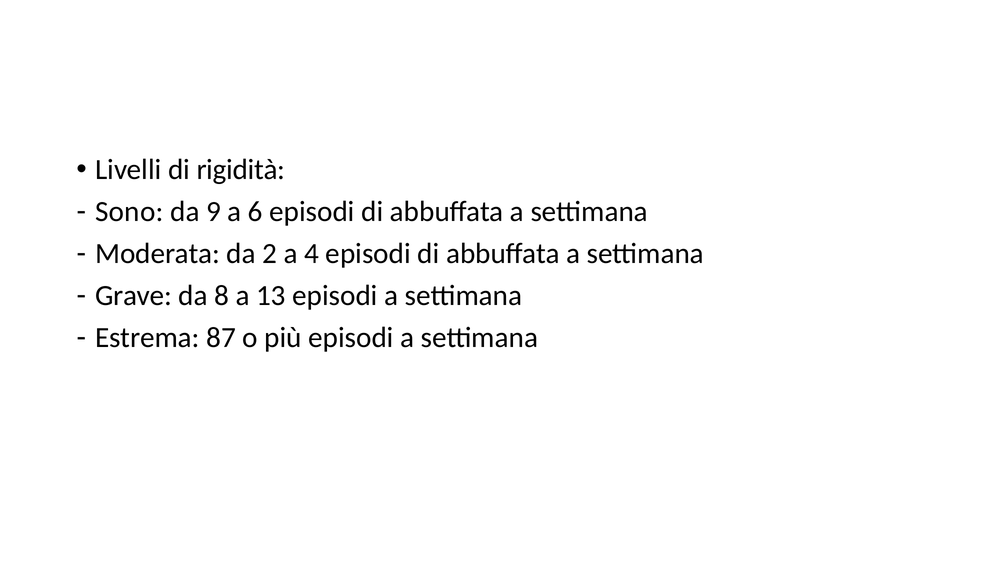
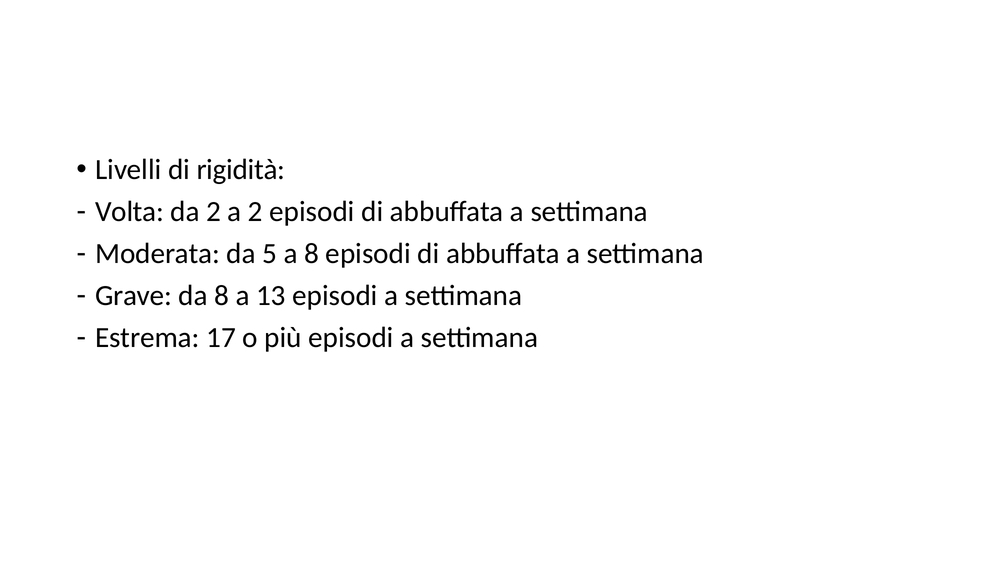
Sono: Sono -> Volta
da 9: 9 -> 2
a 6: 6 -> 2
2: 2 -> 5
a 4: 4 -> 8
87: 87 -> 17
